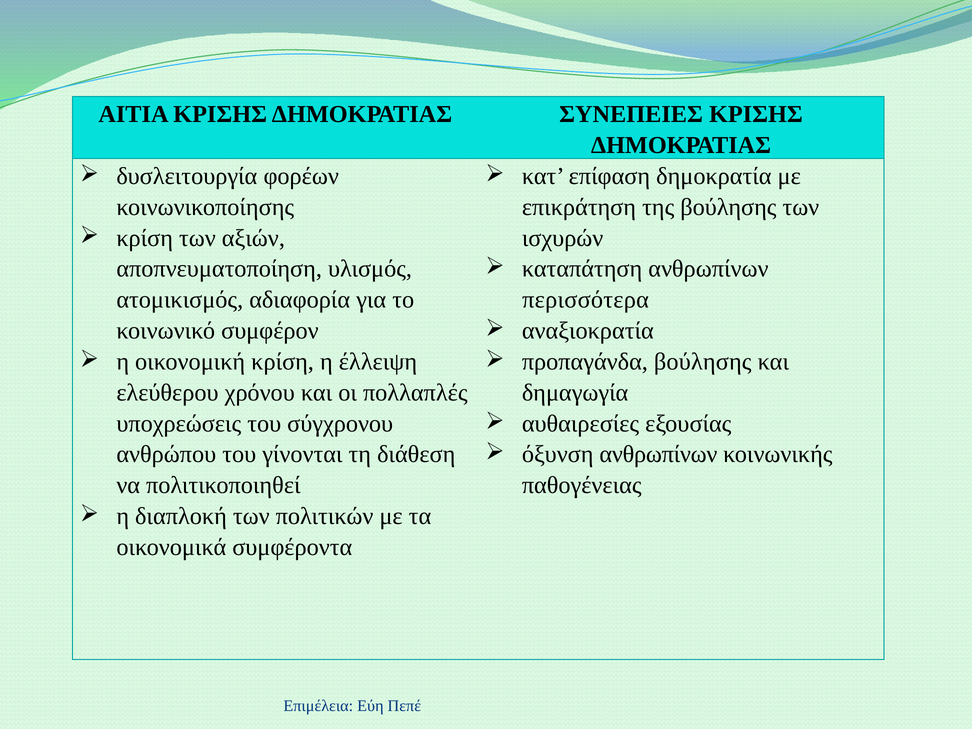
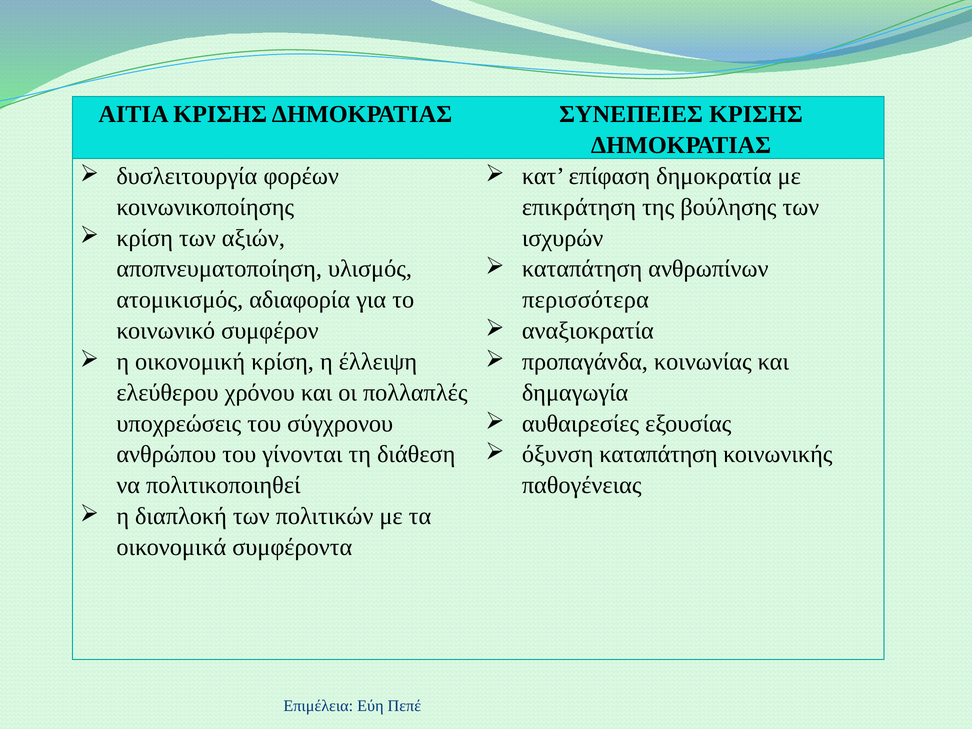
προπαγάνδα βούλησης: βούλησης -> κοινωνίας
όξυνση ανθρωπίνων: ανθρωπίνων -> καταπάτηση
